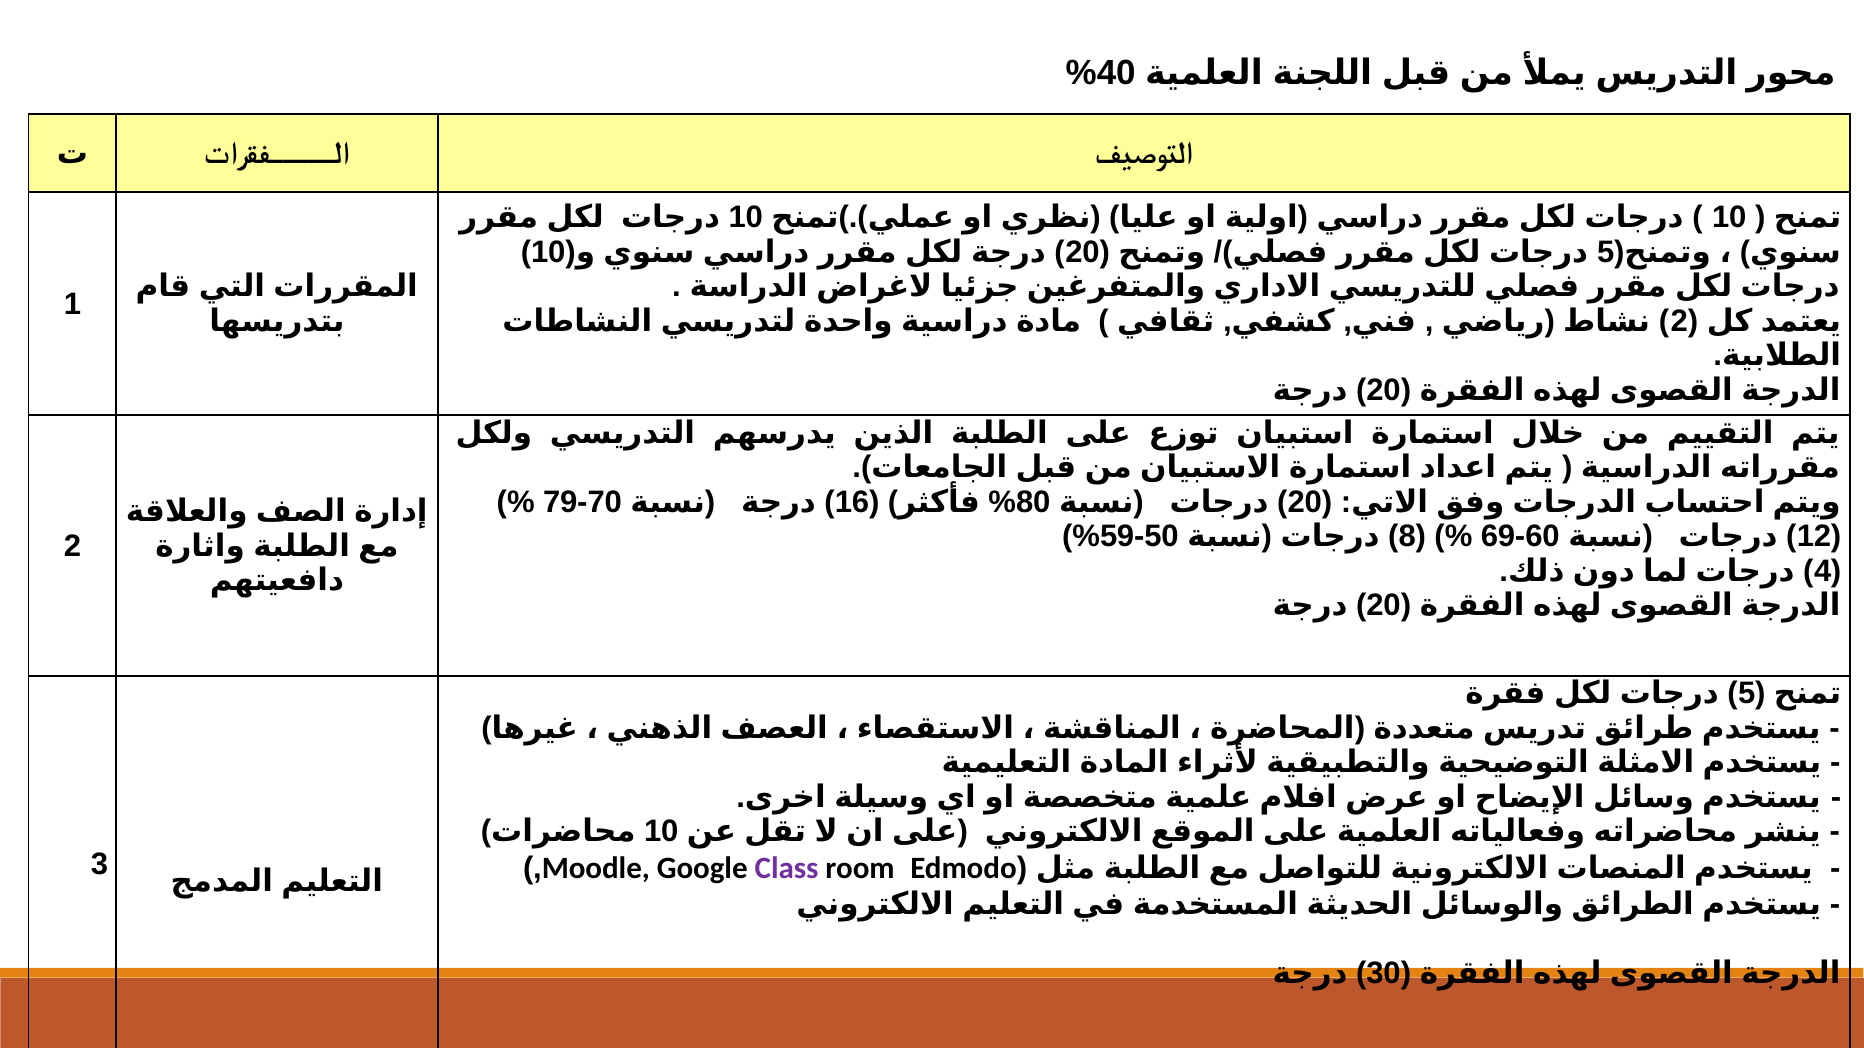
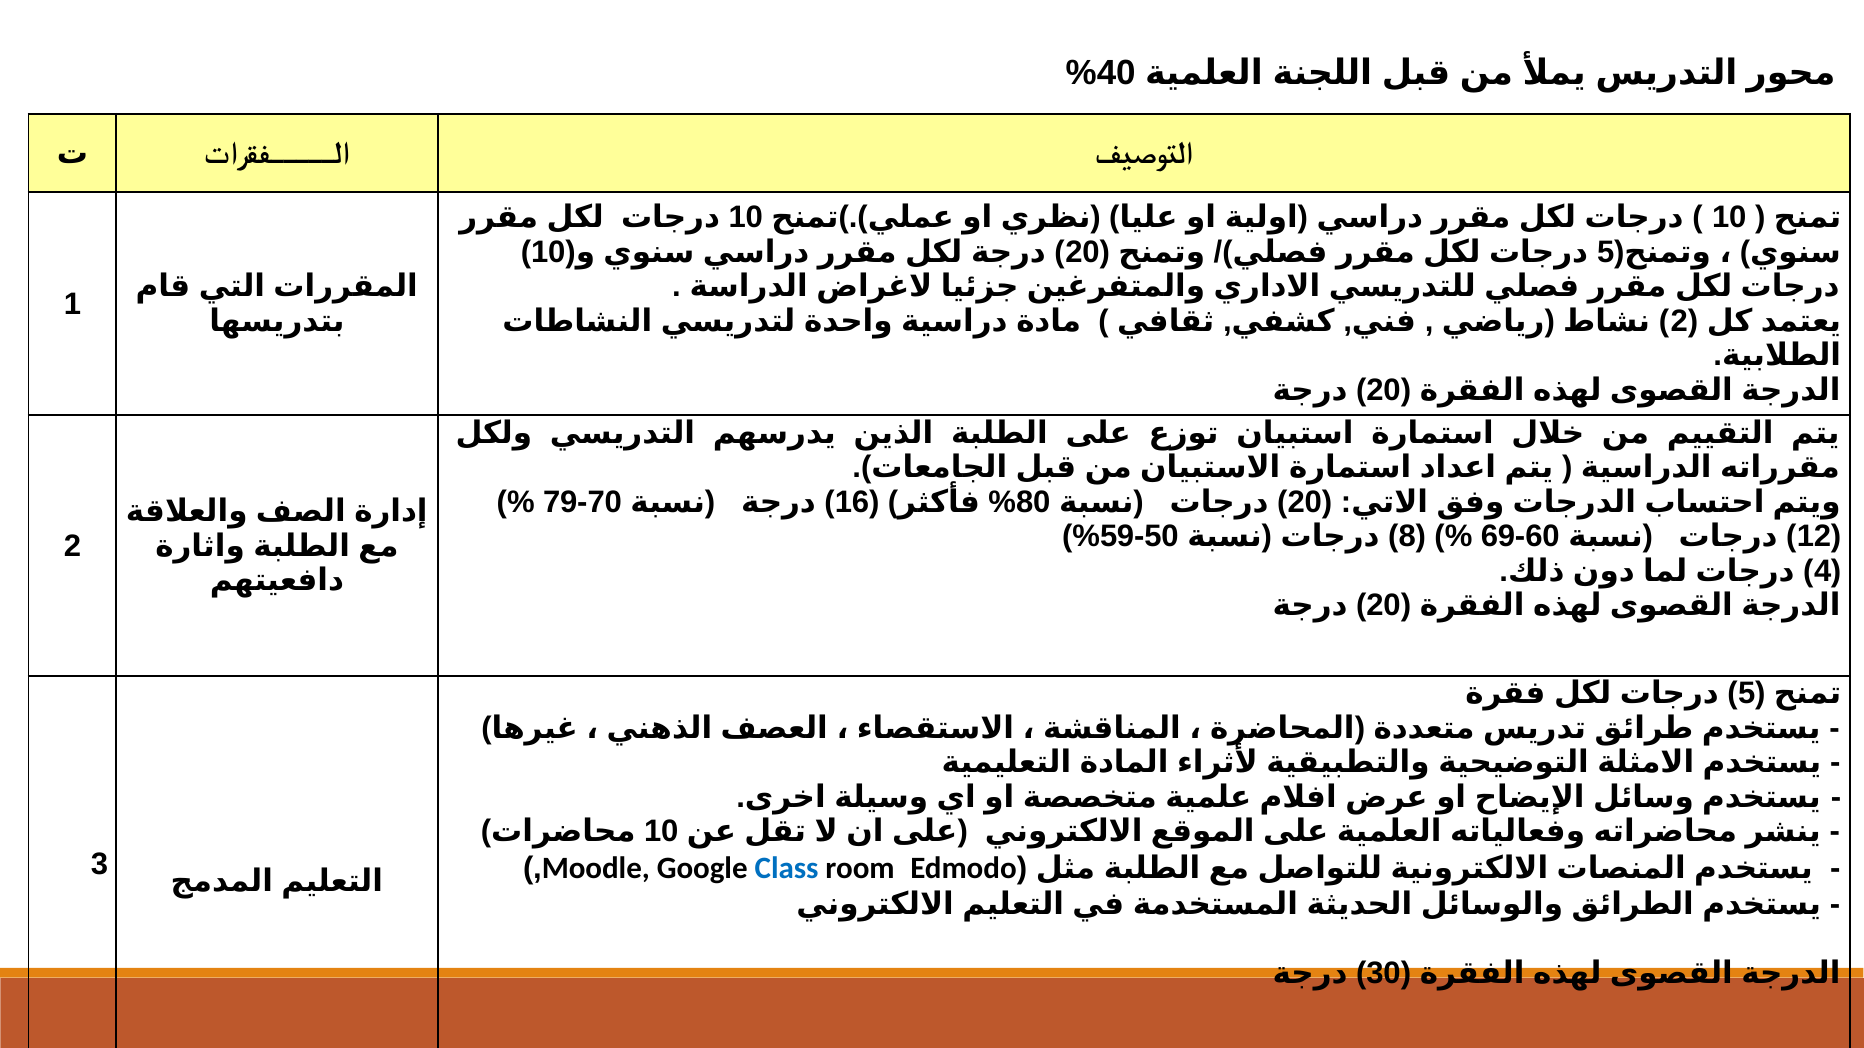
Class colour: purple -> blue
